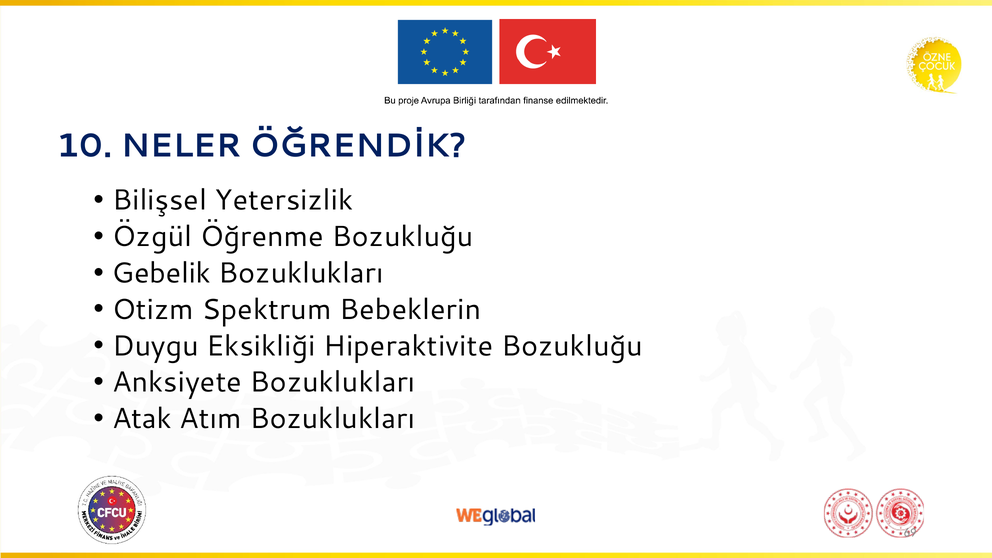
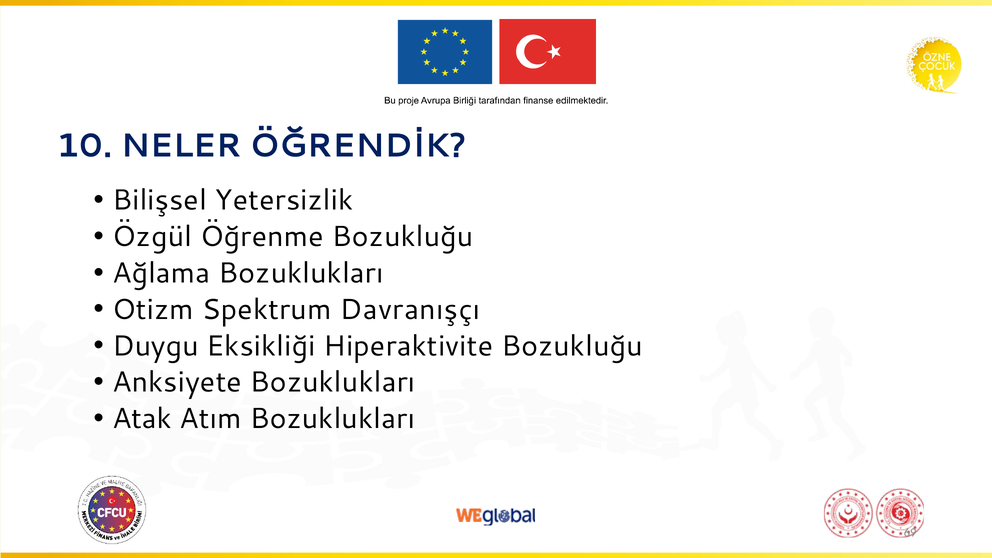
Gebelik: Gebelik -> Ağlama
Bebeklerin: Bebeklerin -> Davranışçı
